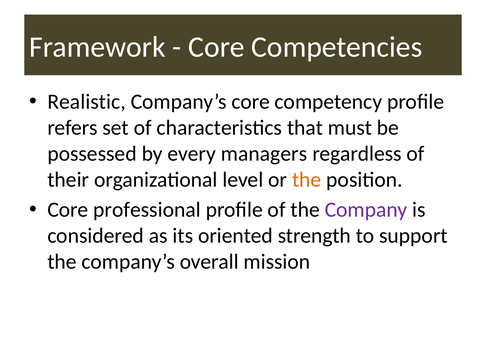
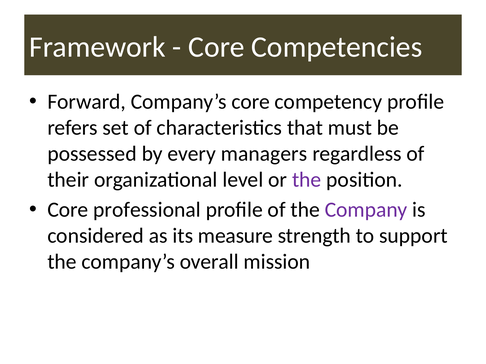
Realistic: Realistic -> Forward
the at (307, 180) colour: orange -> purple
oriented: oriented -> measure
